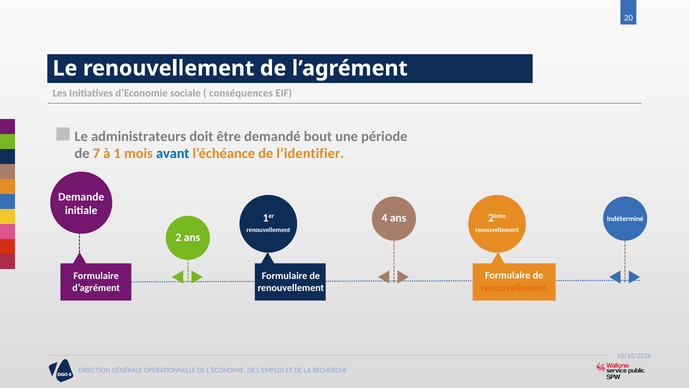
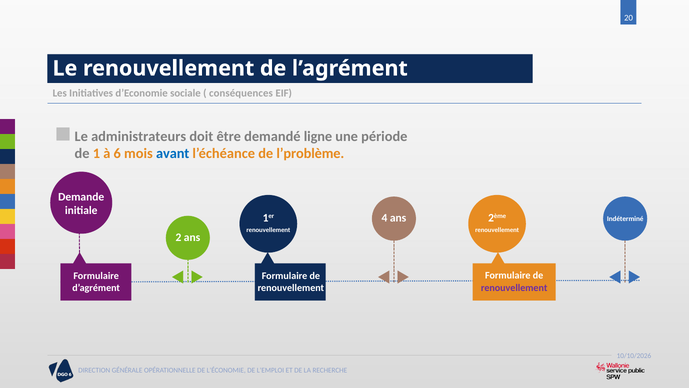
bout: bout -> ligne
7: 7 -> 1
1: 1 -> 6
l’identifier: l’identifier -> l’problème
renouvellement at (514, 287) colour: orange -> purple
